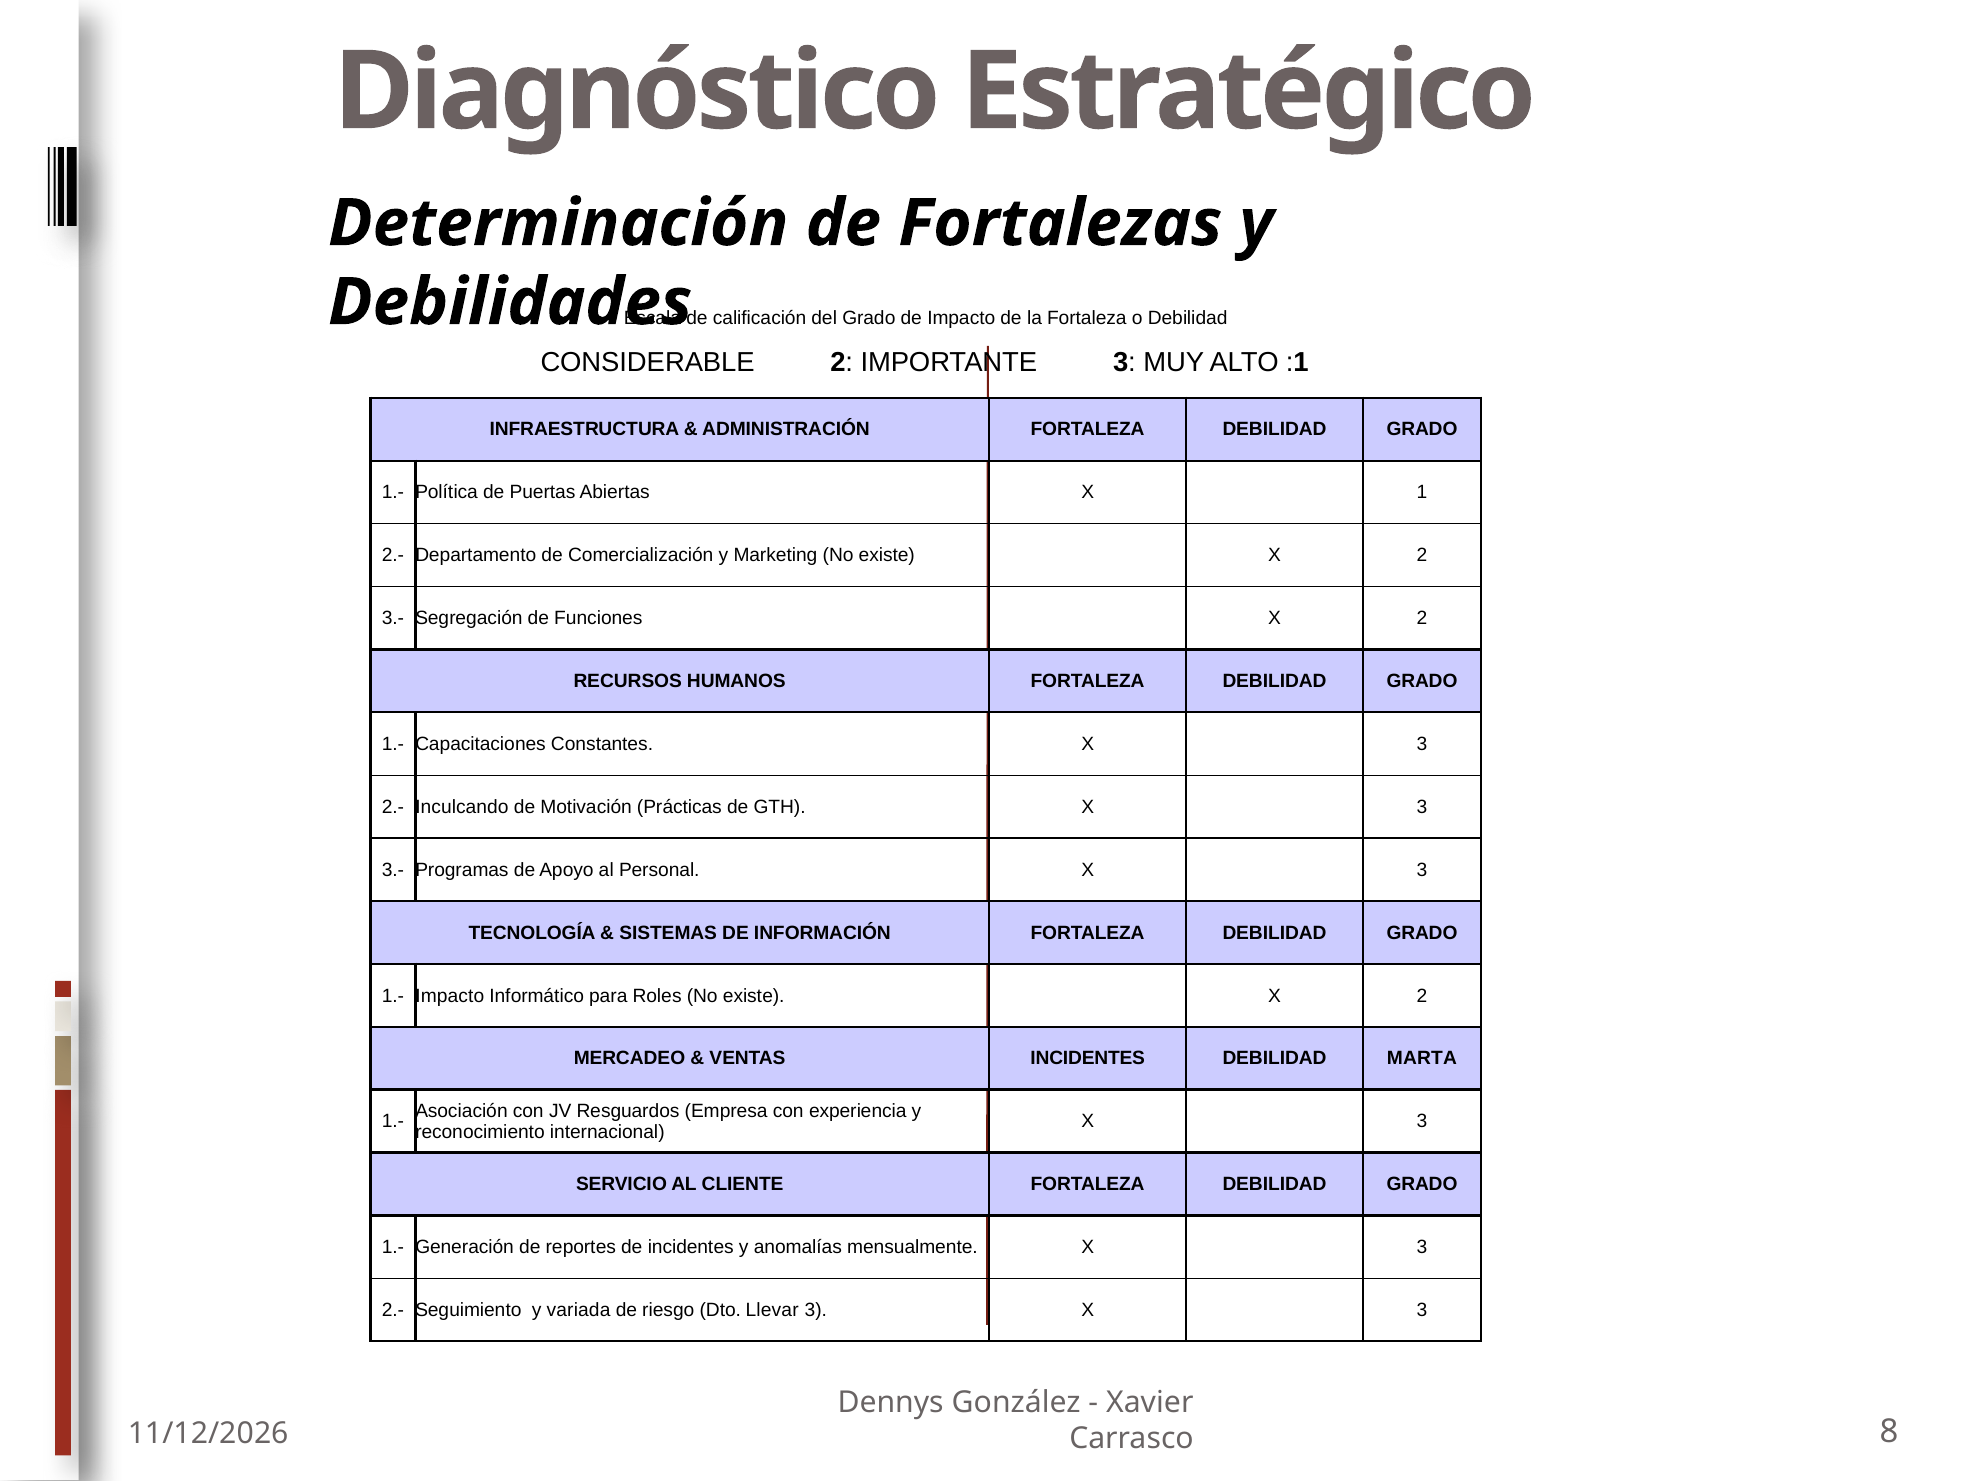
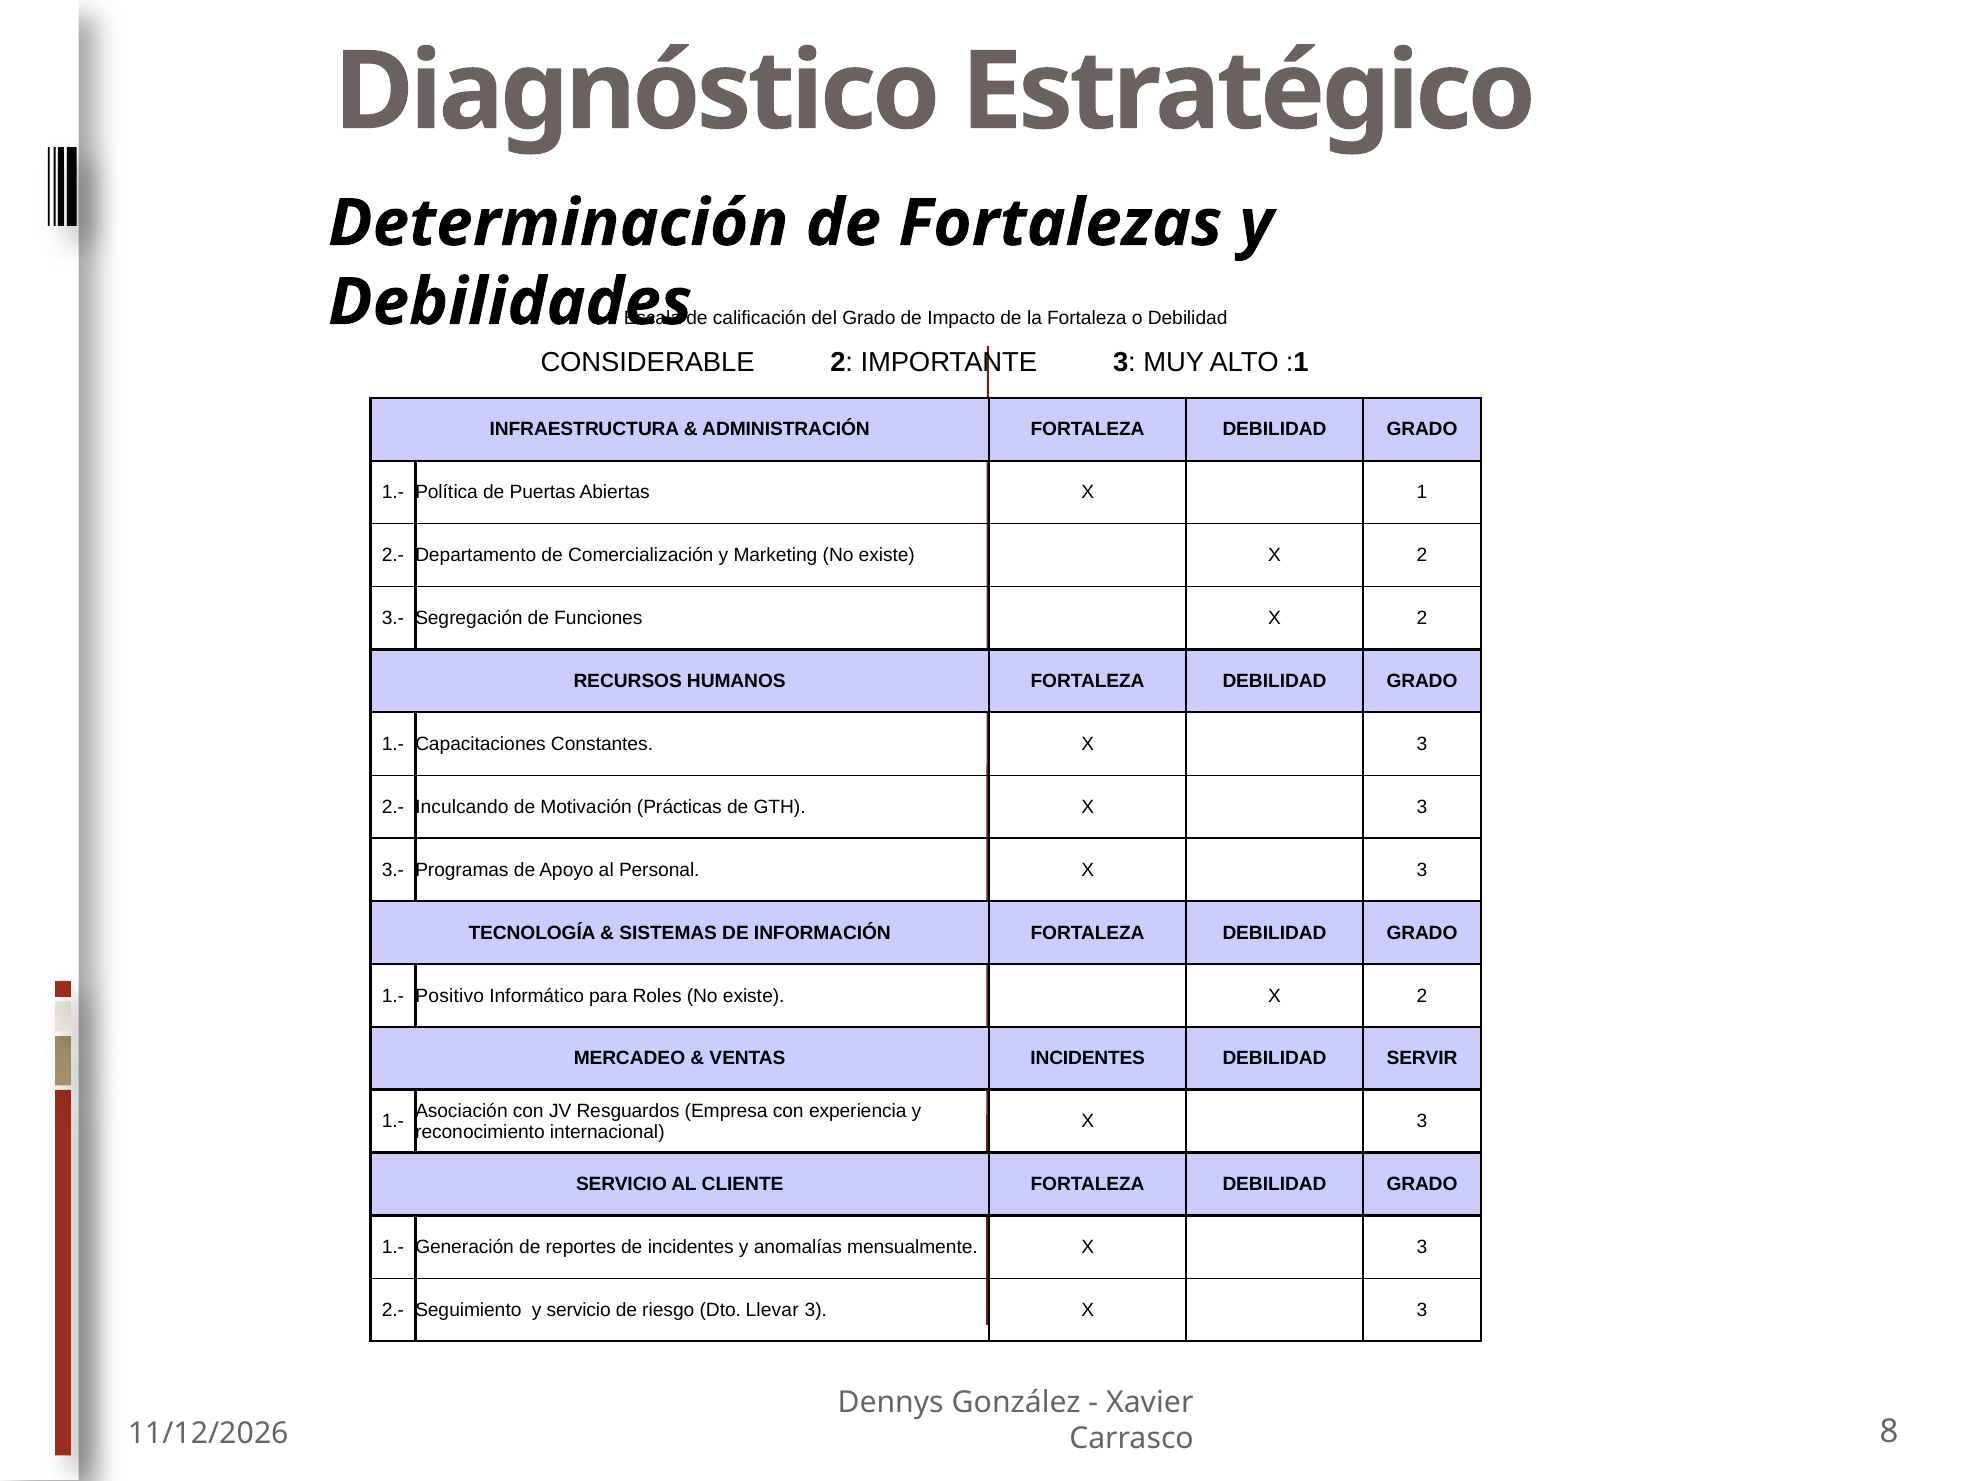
1.- Impacto: Impacto -> Positivo
MARTA: MARTA -> SERVIR
y variada: variada -> servicio
